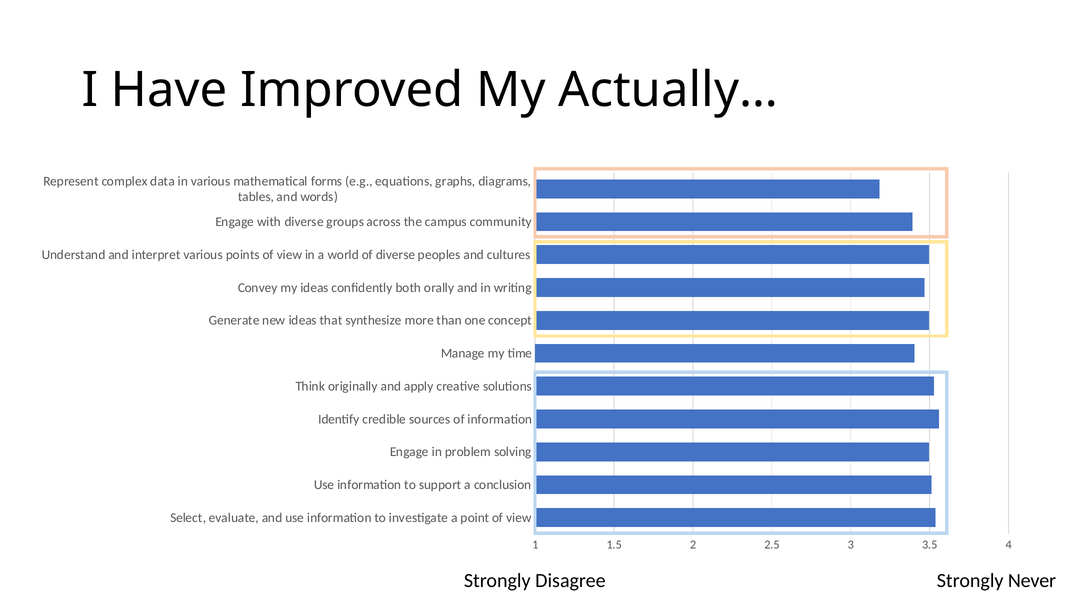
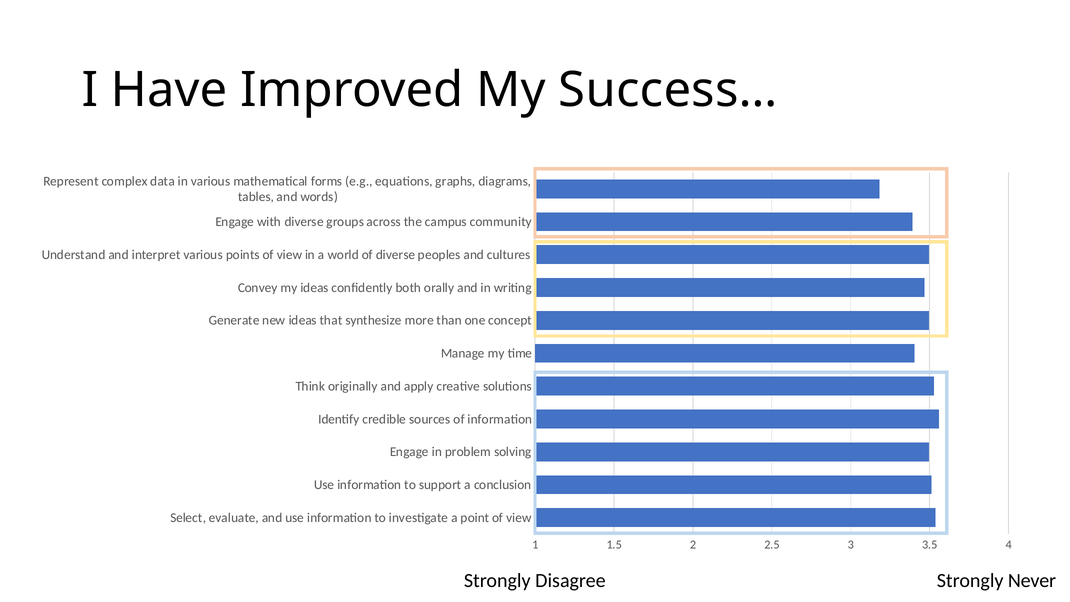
Actually…: Actually… -> Success…
